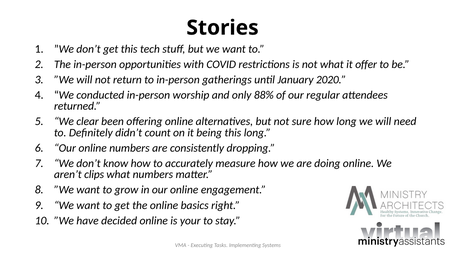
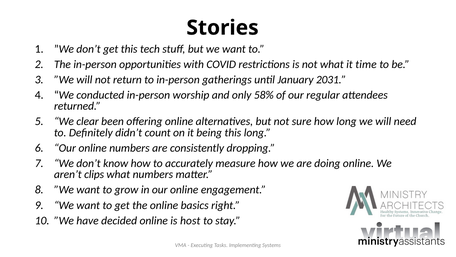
offer: offer -> time
2020: 2020 -> 2031
88%: 88% -> 58%
your: your -> host
